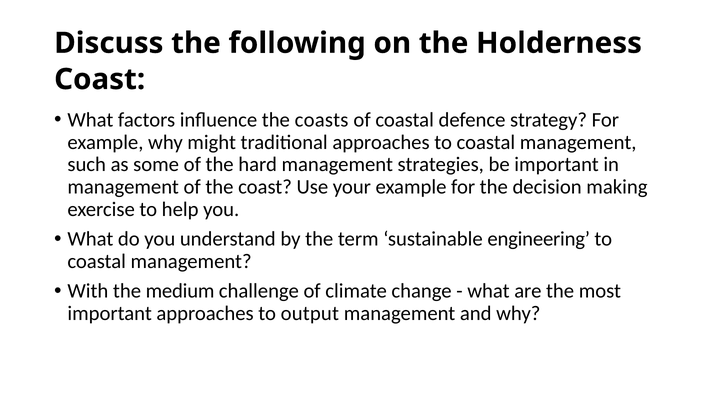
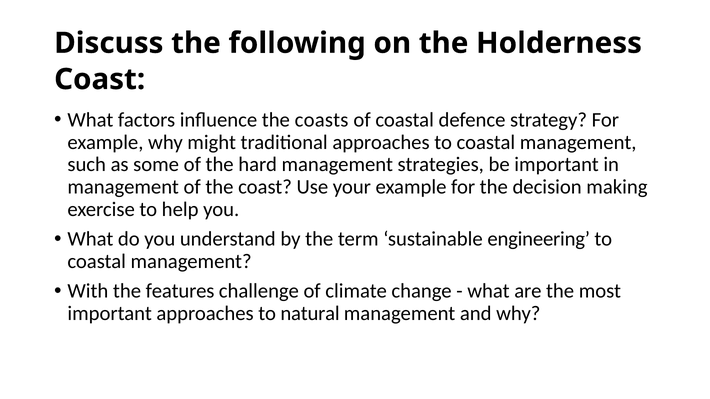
medium: medium -> features
output: output -> natural
